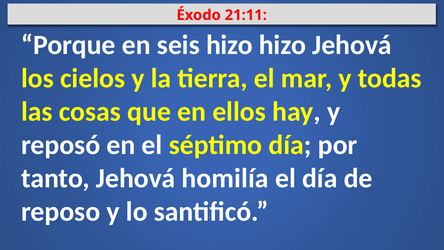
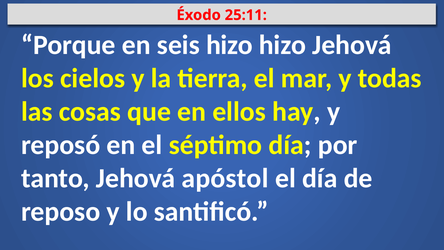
21:11: 21:11 -> 25:11
homilía: homilía -> apóstol
